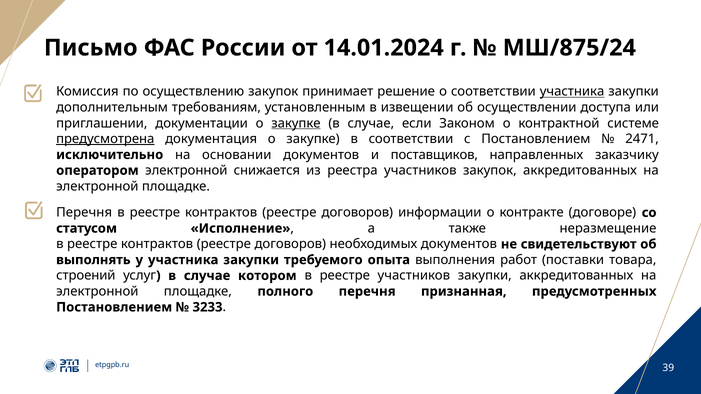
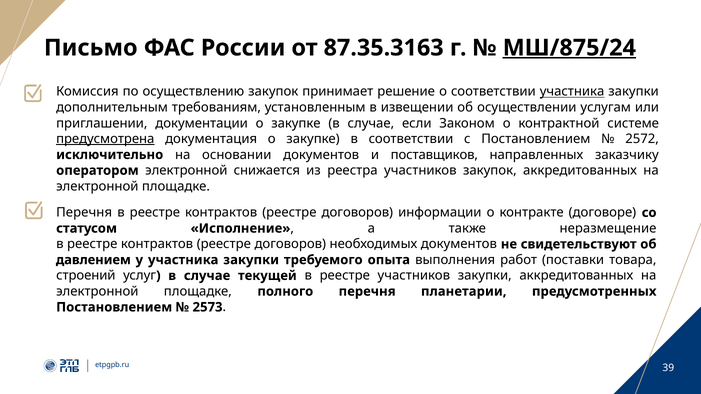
14.01.2024: 14.01.2024 -> 87.35.3163
МШ/875/24 underline: none -> present
доступа: доступа -> услугам
закупке at (296, 123) underline: present -> none
2471: 2471 -> 2572
выполнять: выполнять -> давлением
котором: котором -> текущей
признанная: признанная -> планетарии
3233: 3233 -> 2573
